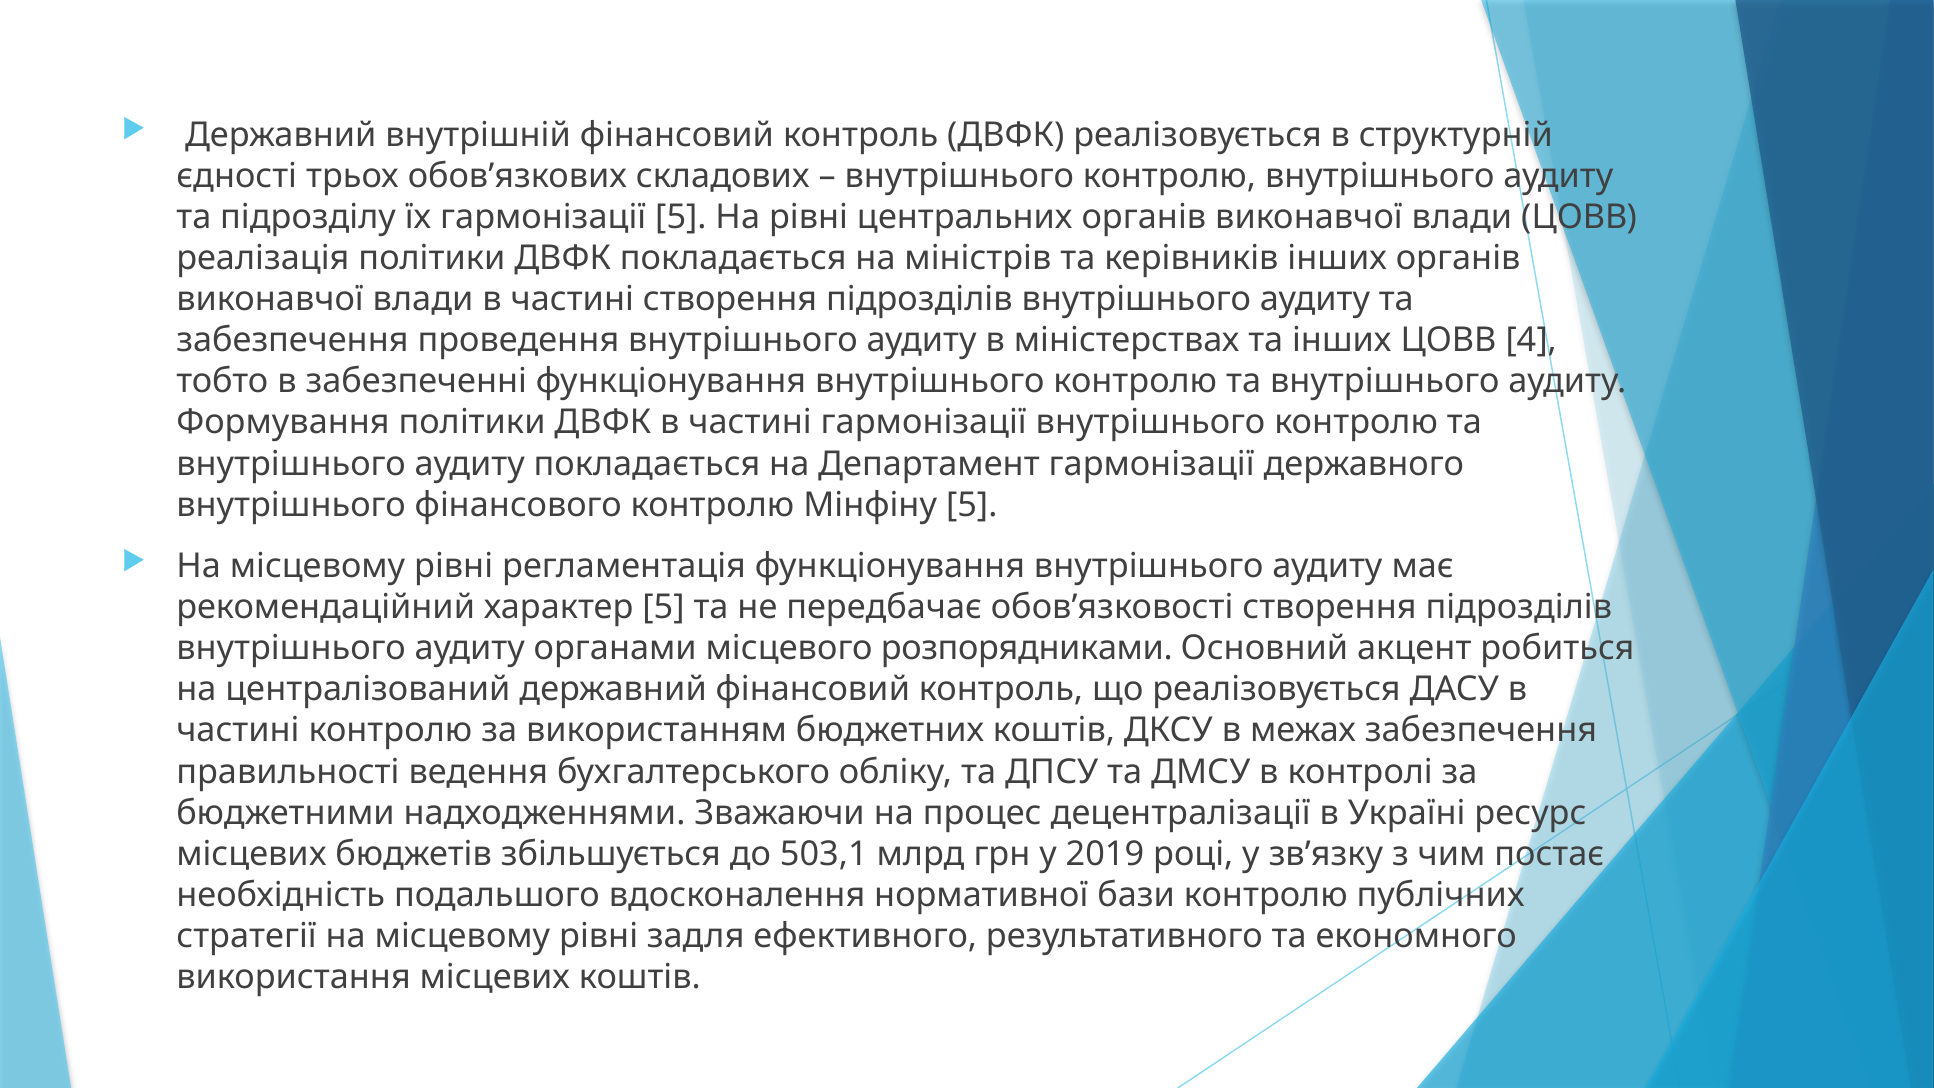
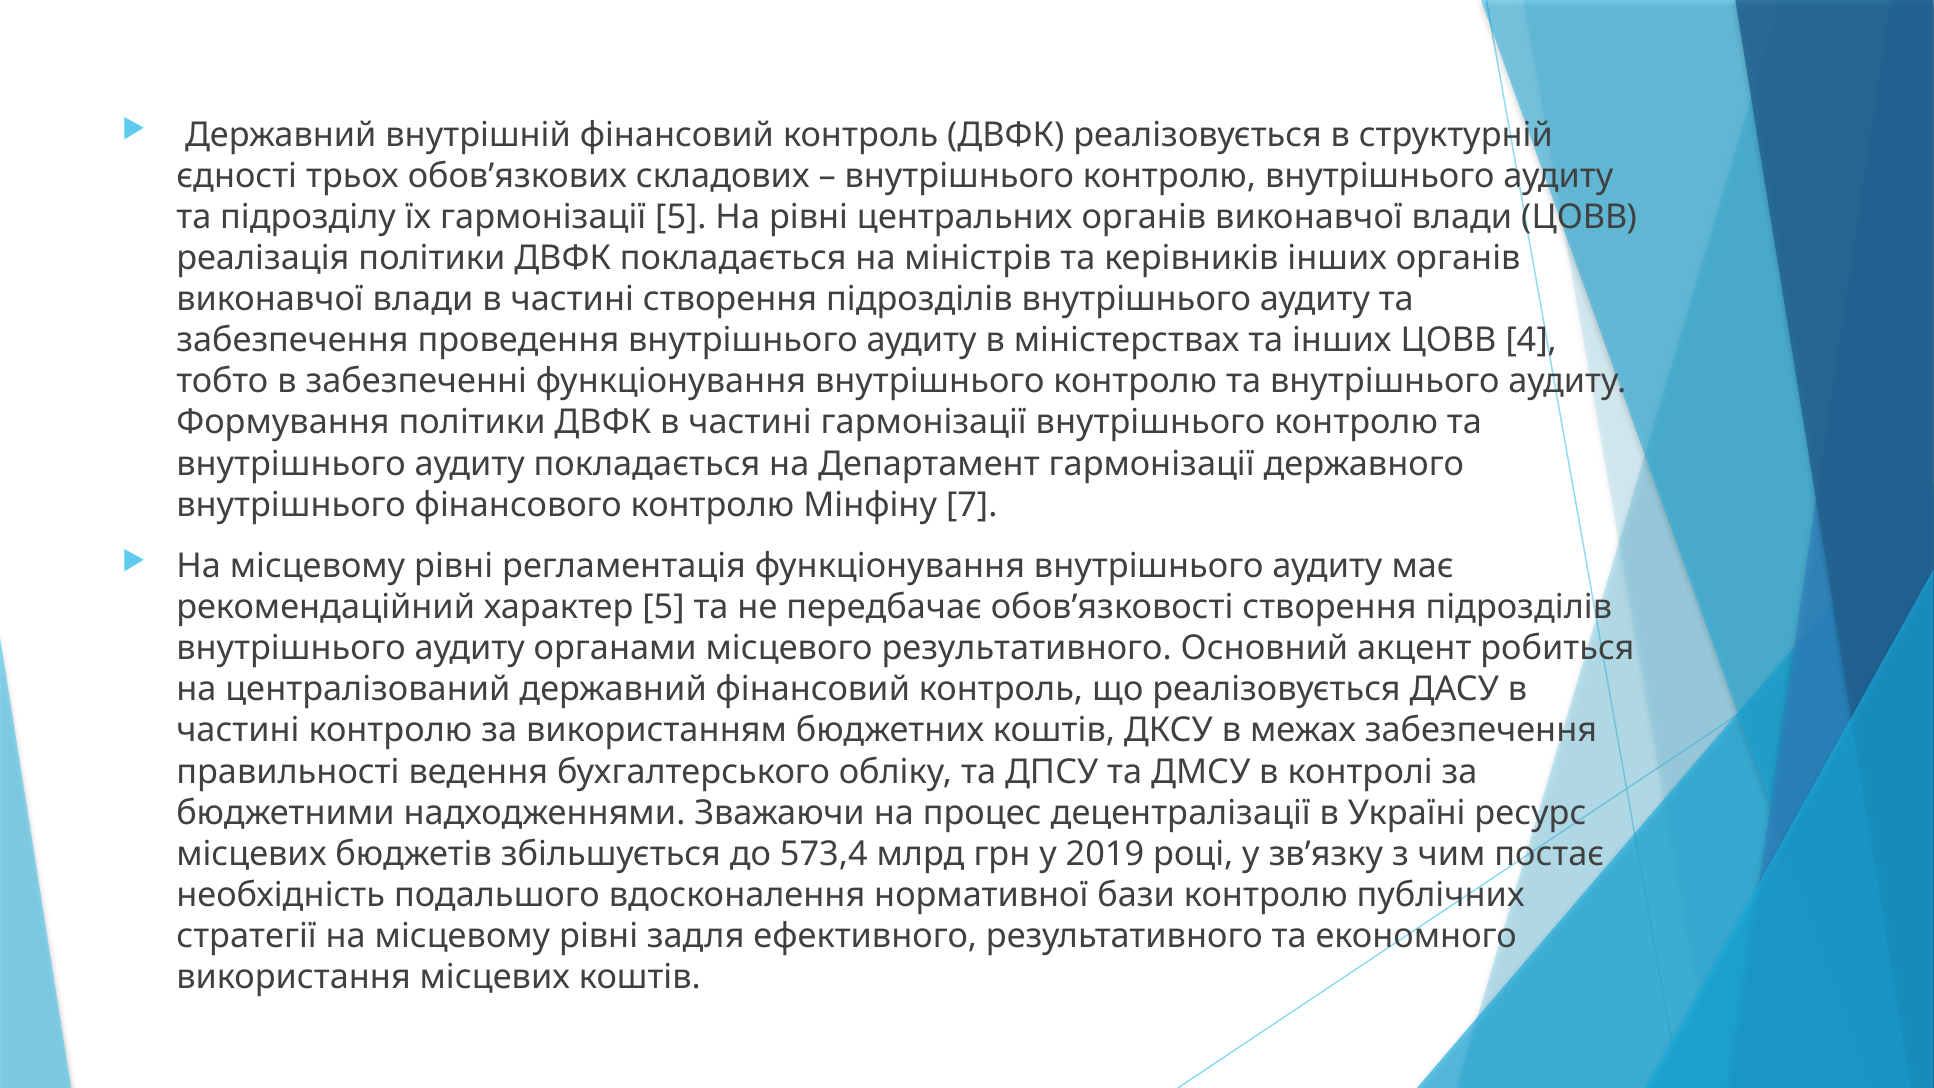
Мінфіну 5: 5 -> 7
місцевого розпорядниками: розпорядниками -> результативного
503,1: 503,1 -> 573,4
